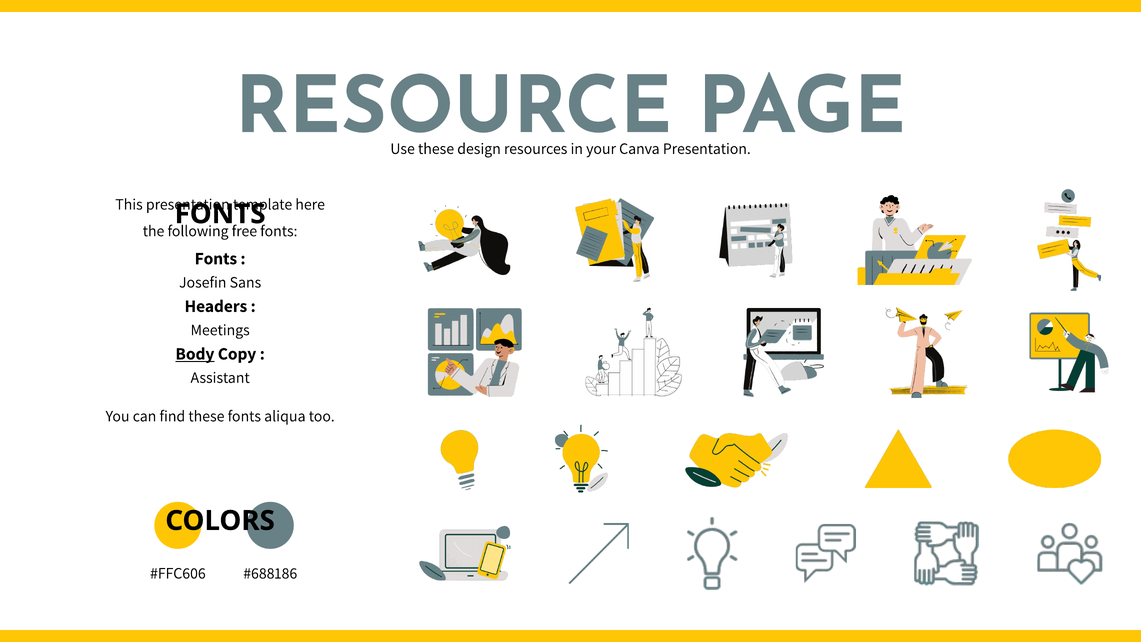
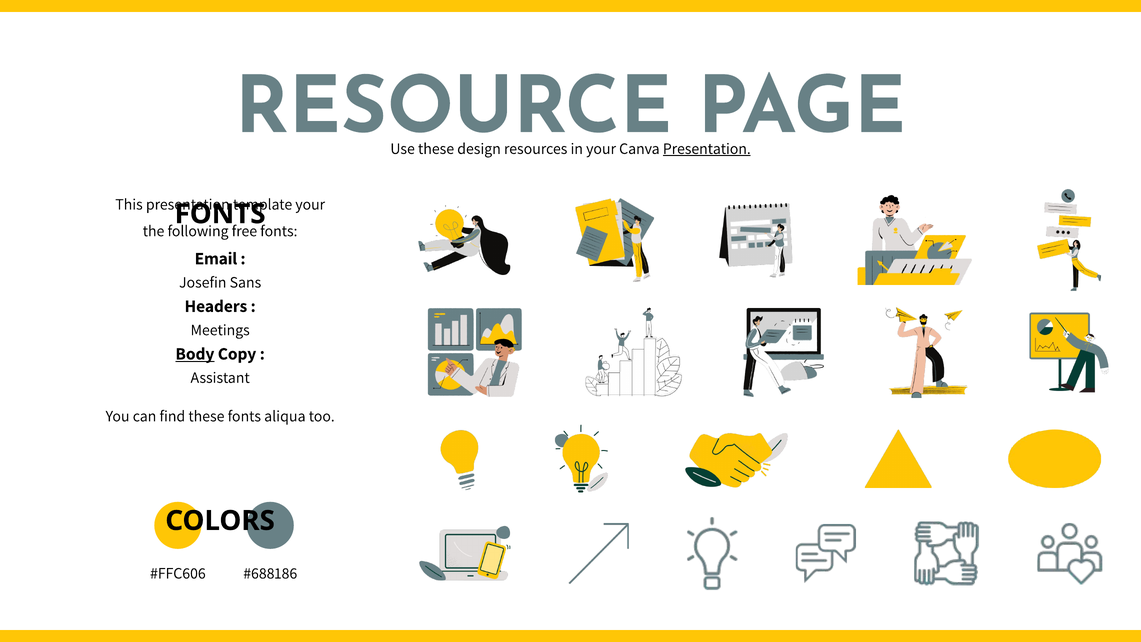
Presentation at (707, 149) underline: none -> present
template here: here -> your
Fonts at (216, 258): Fonts -> Email
